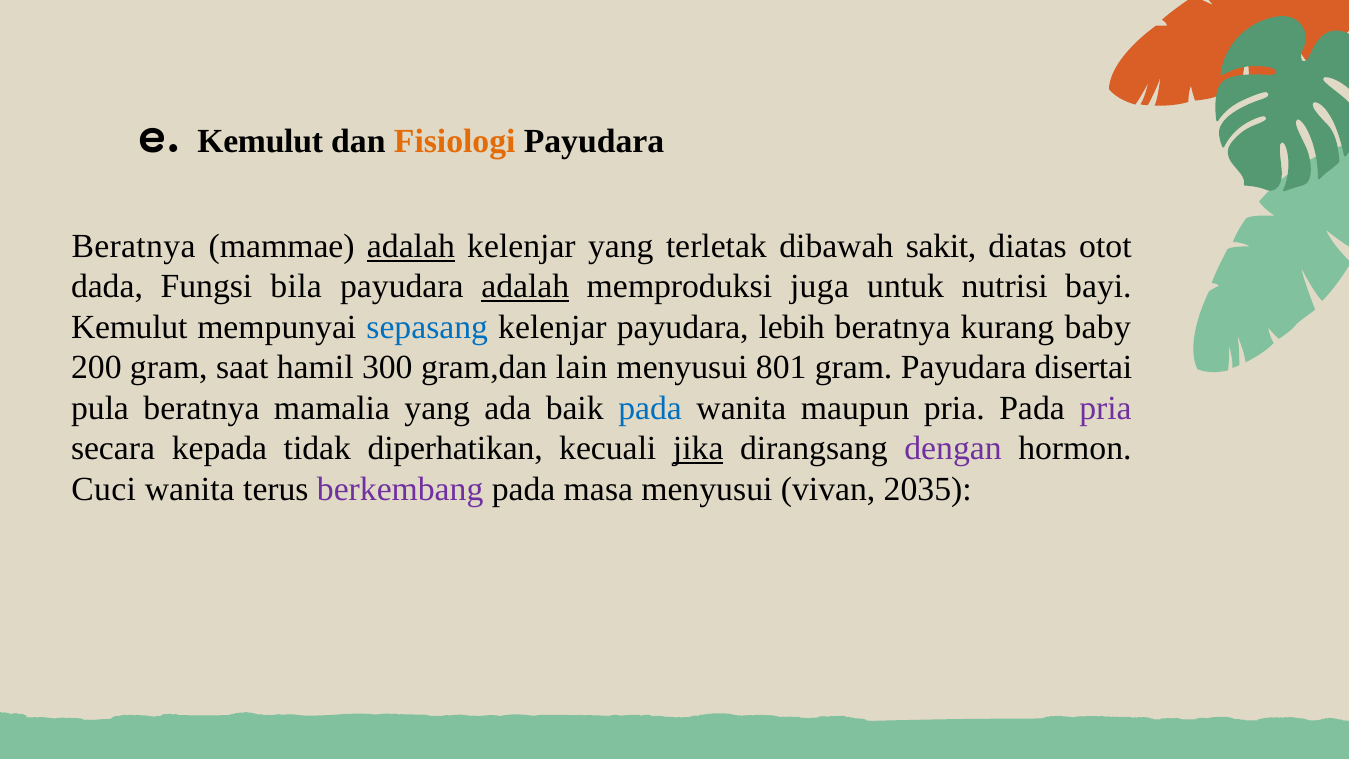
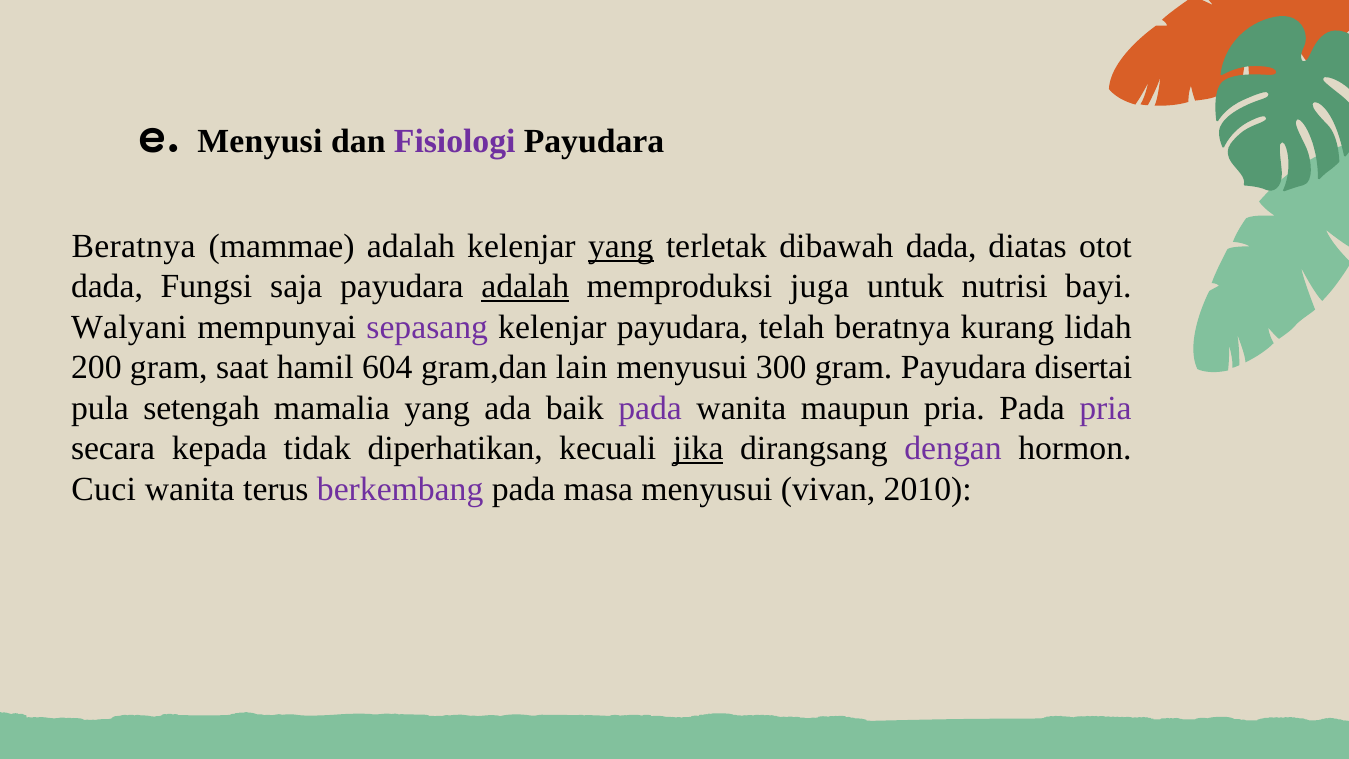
e Kemulut: Kemulut -> Menyusi
Fisiologi colour: orange -> purple
adalah at (411, 246) underline: present -> none
yang at (621, 246) underline: none -> present
dibawah sakit: sakit -> dada
bila: bila -> saja
Kemulut at (129, 327): Kemulut -> Walyani
sepasang colour: blue -> purple
lebih: lebih -> telah
baby: baby -> lidah
300: 300 -> 604
801: 801 -> 300
pula beratnya: beratnya -> setengah
pada at (650, 408) colour: blue -> purple
2035: 2035 -> 2010
